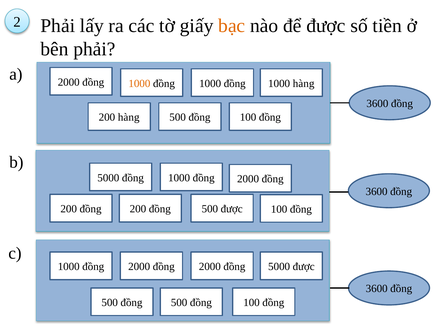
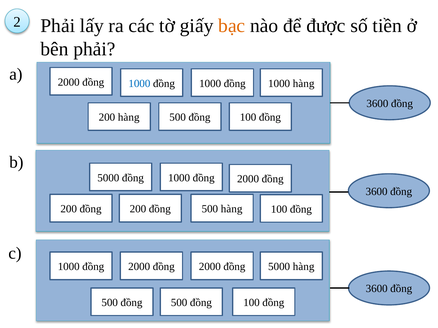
1000 at (139, 84) colour: orange -> blue
500 được: được -> hàng
5000 được: được -> hàng
